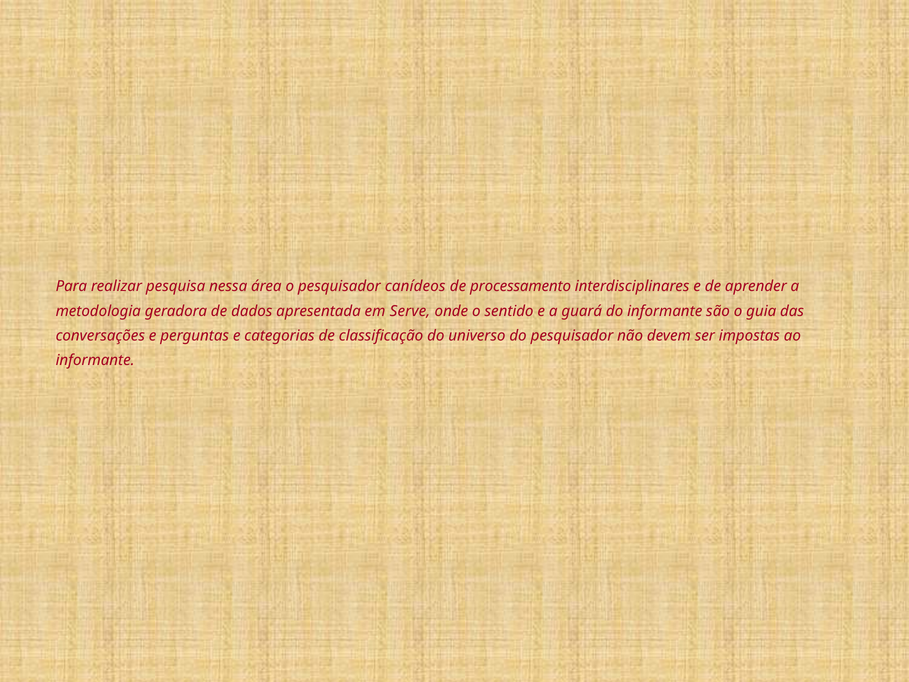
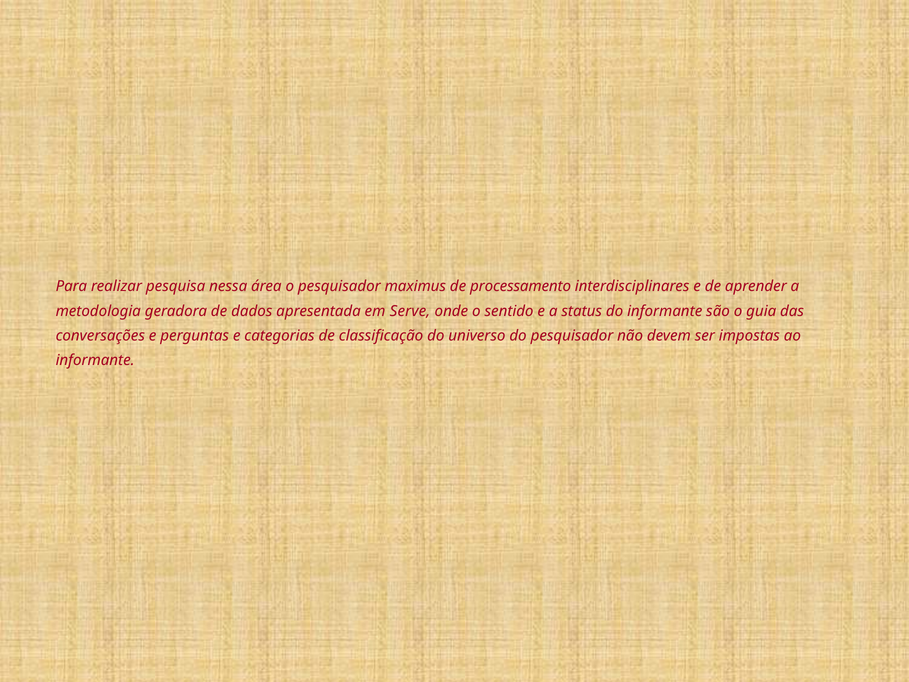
canídeos: canídeos -> maximus
guará: guará -> status
